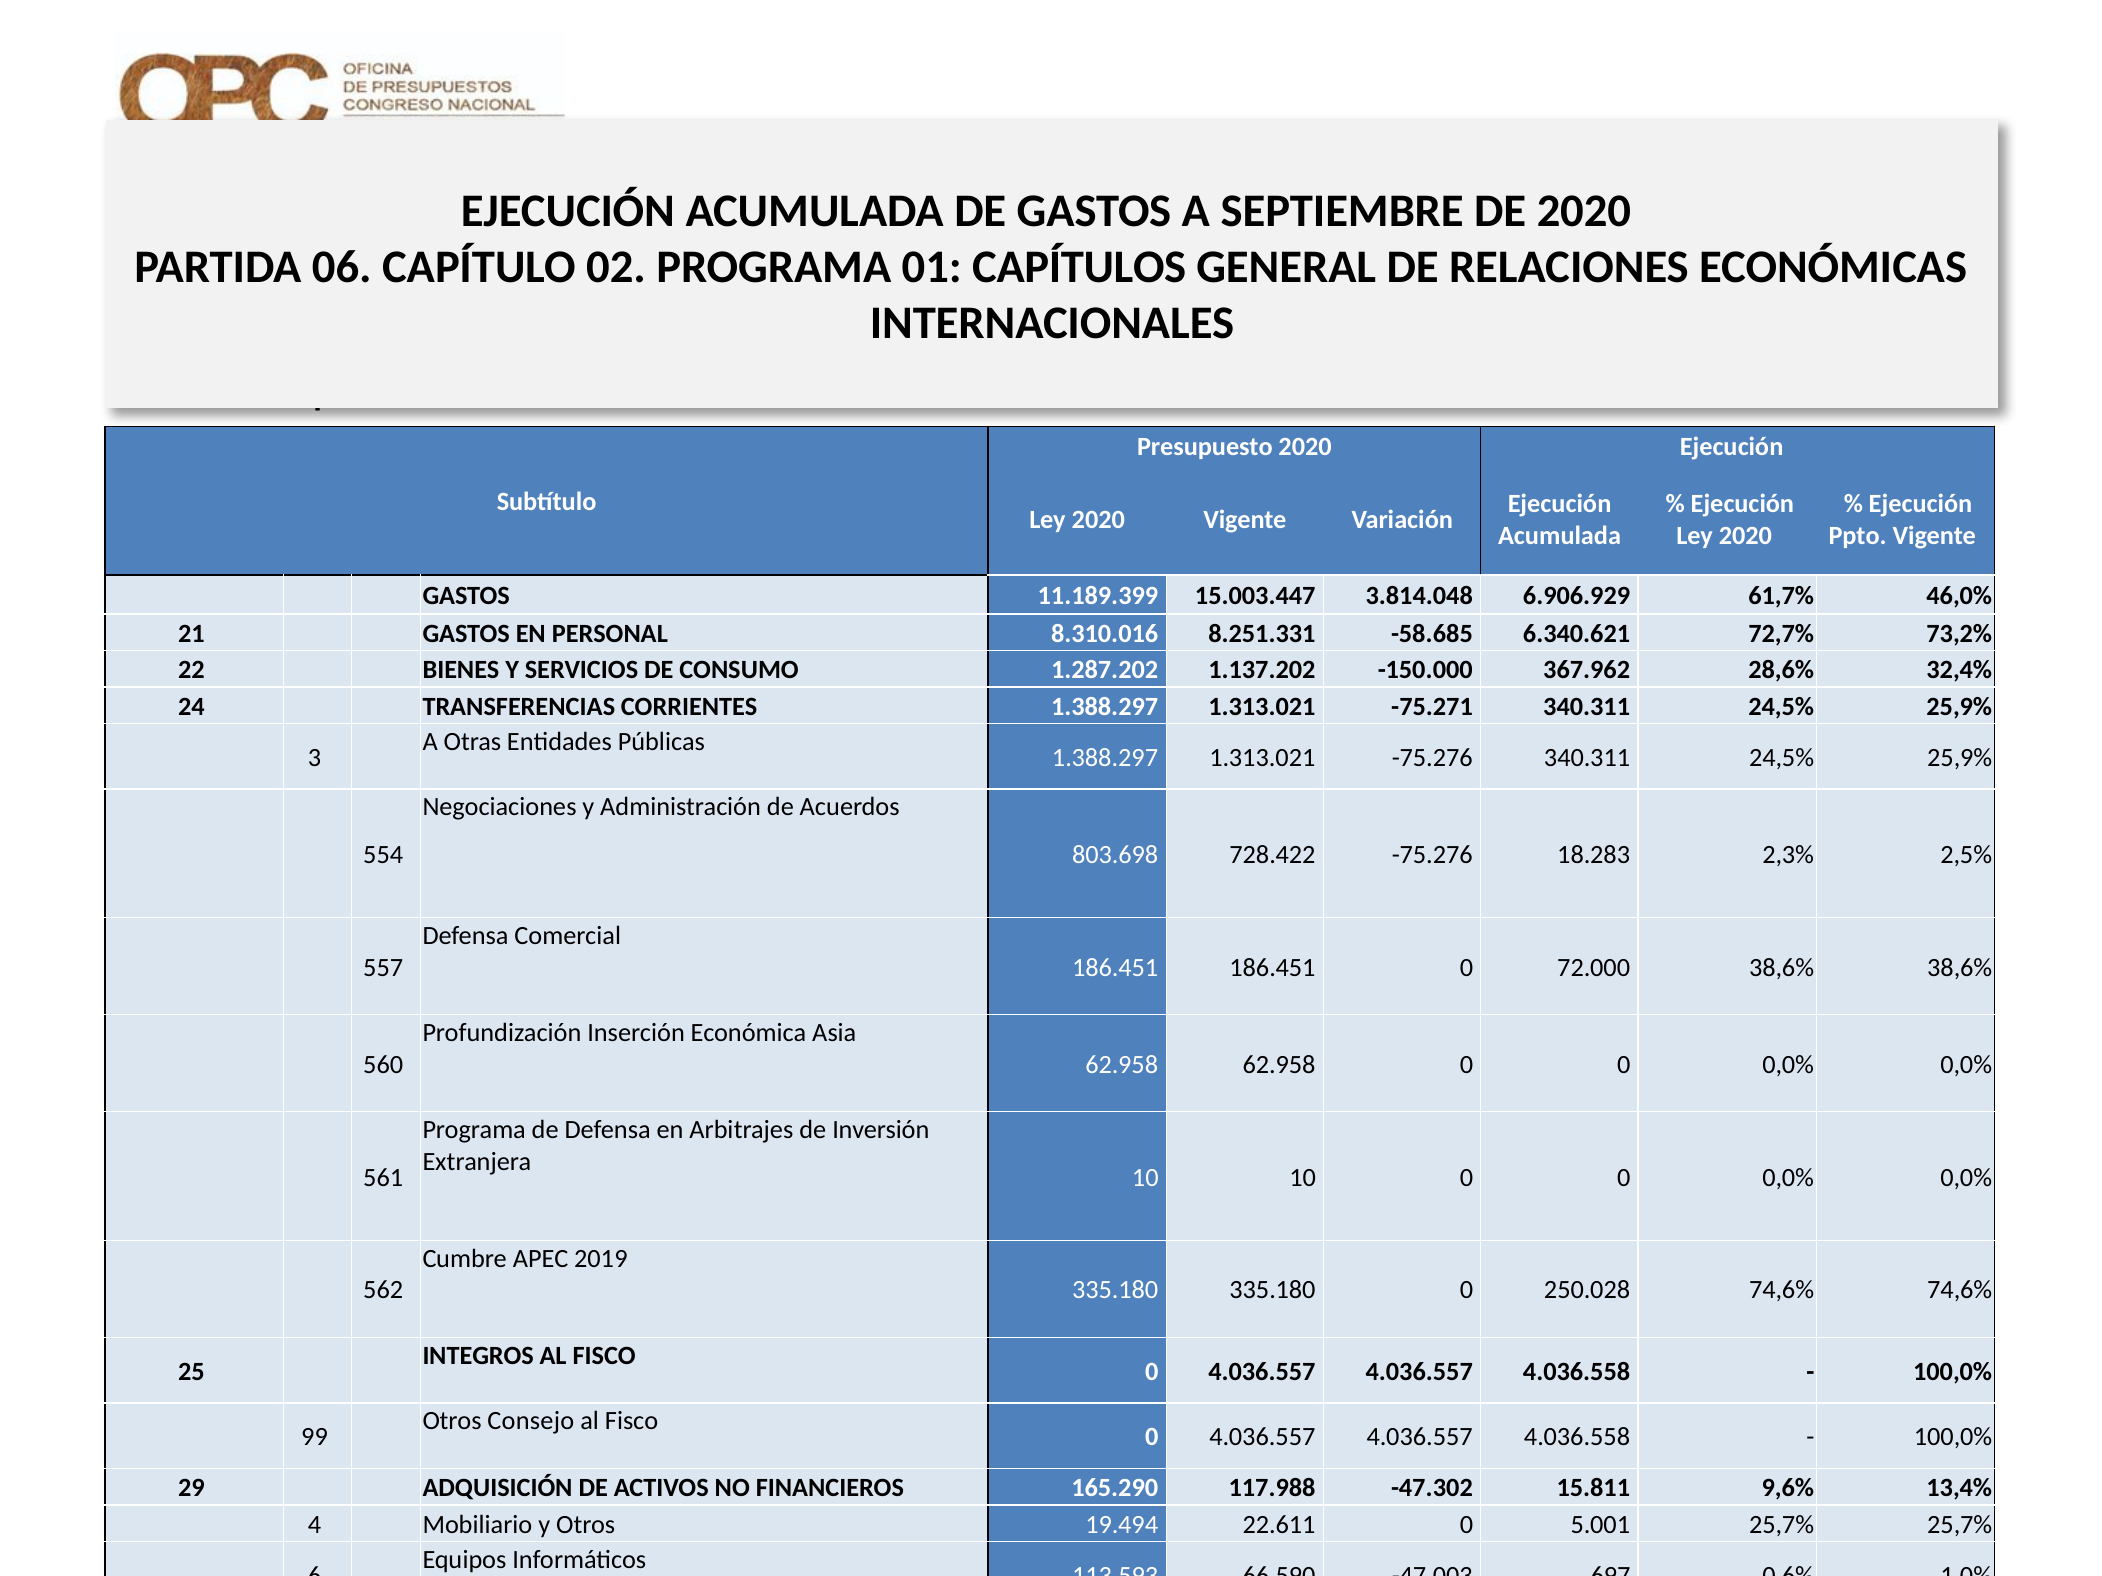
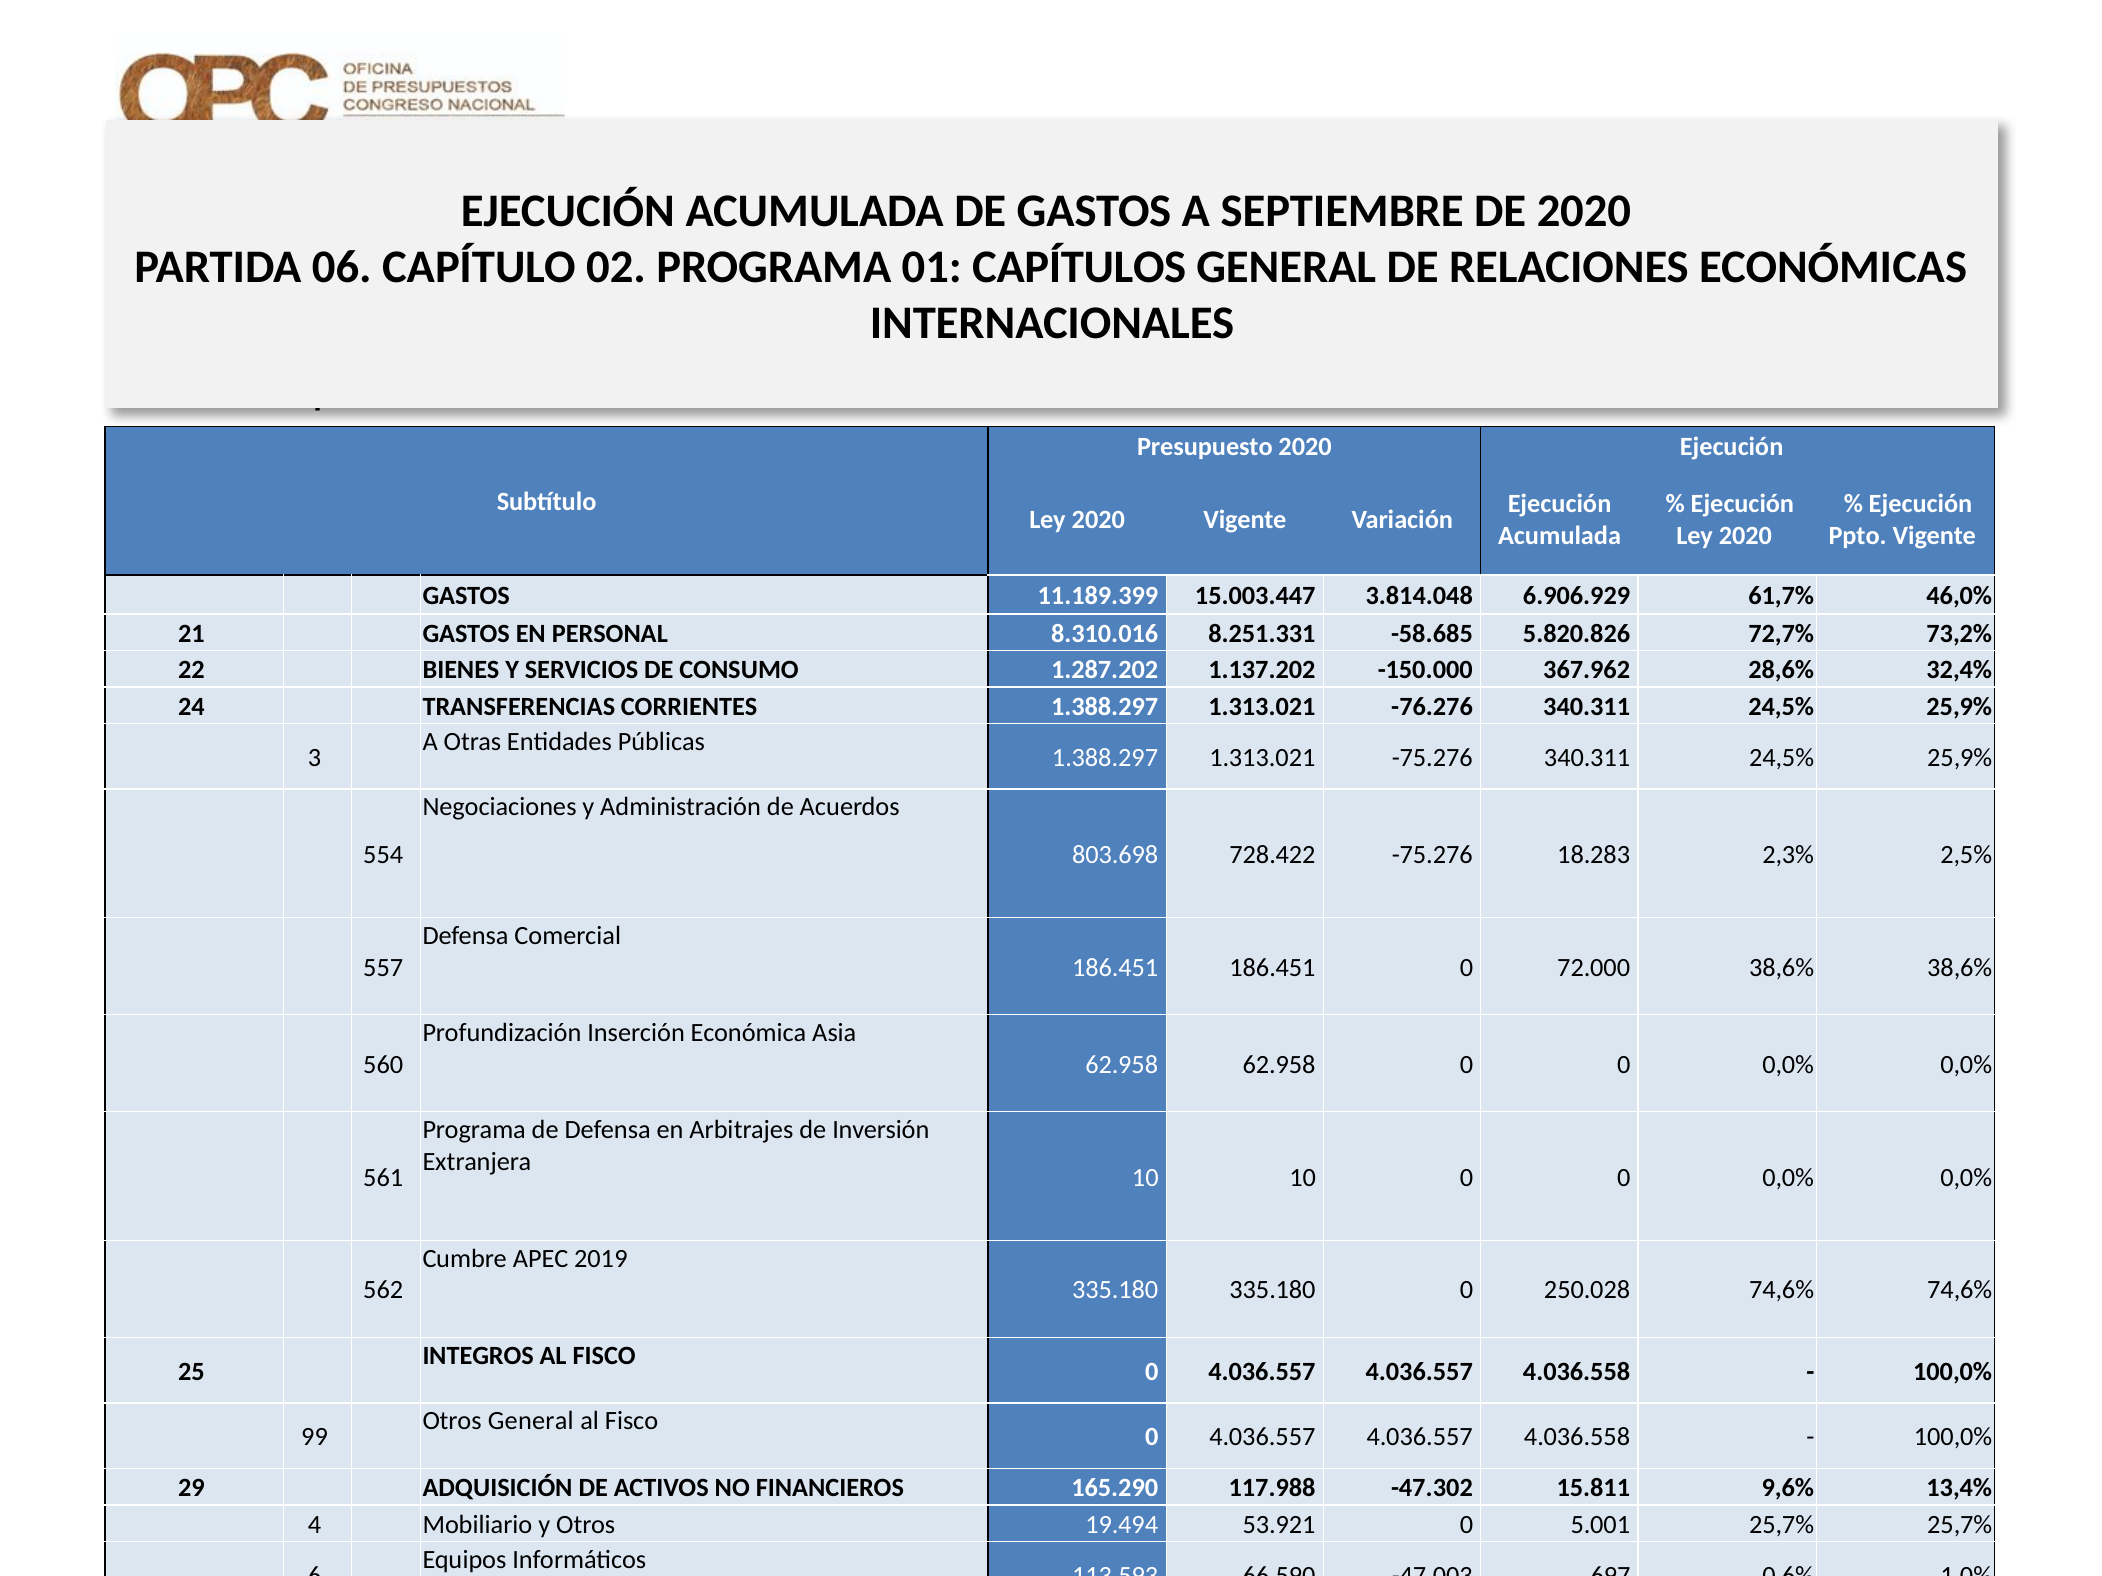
6.340.621: 6.340.621 -> 5.820.826
-75.271: -75.271 -> -76.276
Otros Consejo: Consejo -> General
22.611: 22.611 -> 53.921
